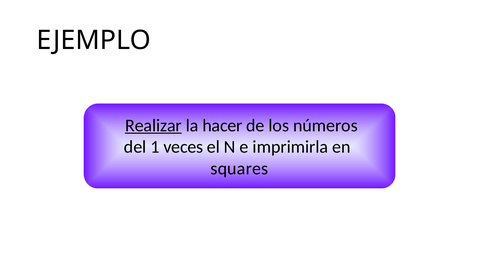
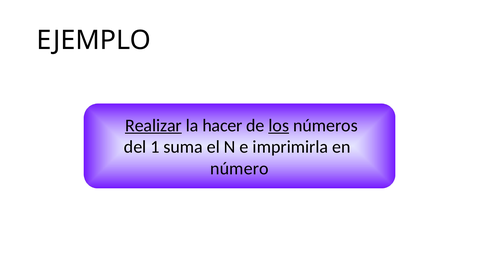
los underline: none -> present
veces: veces -> suma
squares: squares -> número
